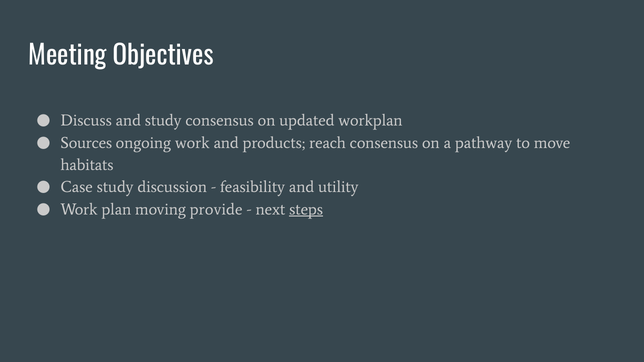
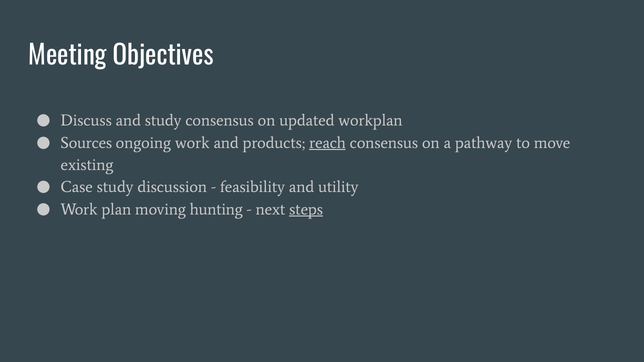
reach underline: none -> present
habitats: habitats -> existing
provide: provide -> hunting
